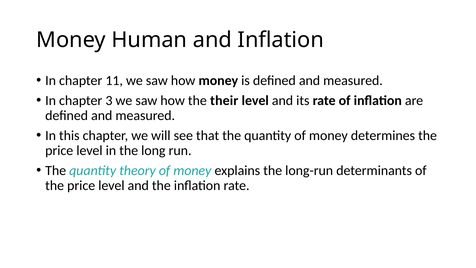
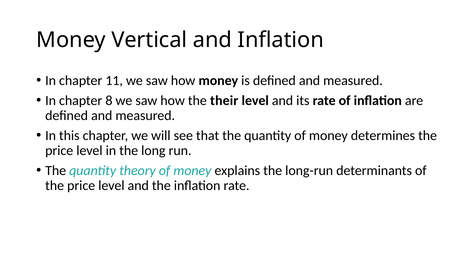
Human: Human -> Vertical
3: 3 -> 8
